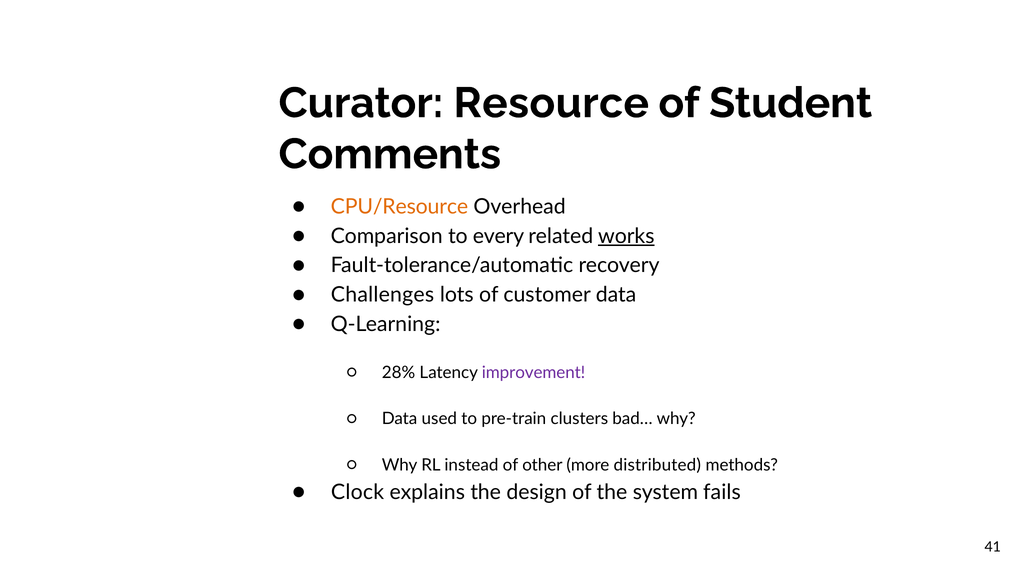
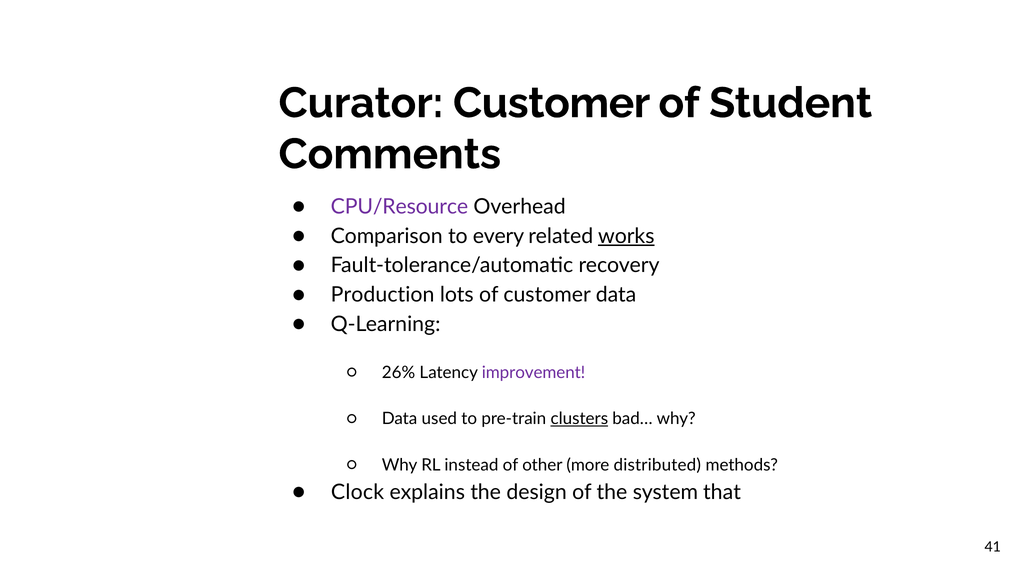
Curator Resource: Resource -> Customer
CPU/Resource colour: orange -> purple
Challenges: Challenges -> Production
28%: 28% -> 26%
clusters underline: none -> present
fails: fails -> that
